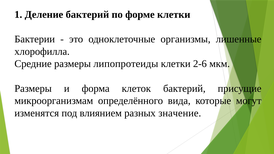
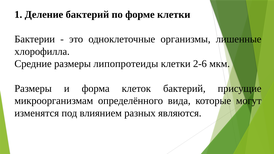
значение: значение -> являются
